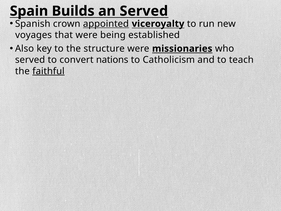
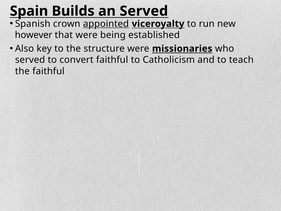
voyages: voyages -> however
convert nations: nations -> faithful
faithful at (48, 71) underline: present -> none
